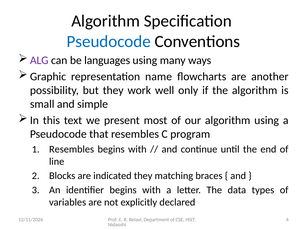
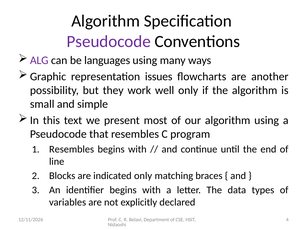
Pseudocode at (109, 42) colour: blue -> purple
name: name -> issues
indicated they: they -> only
